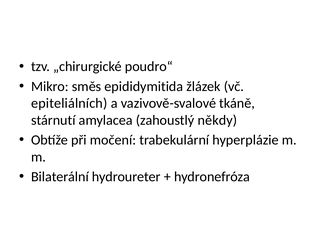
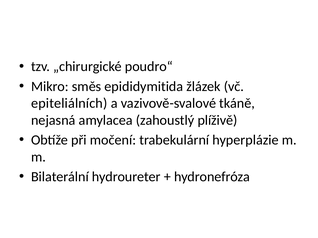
stárnutí: stárnutí -> nejasná
někdy: někdy -> plíživě
